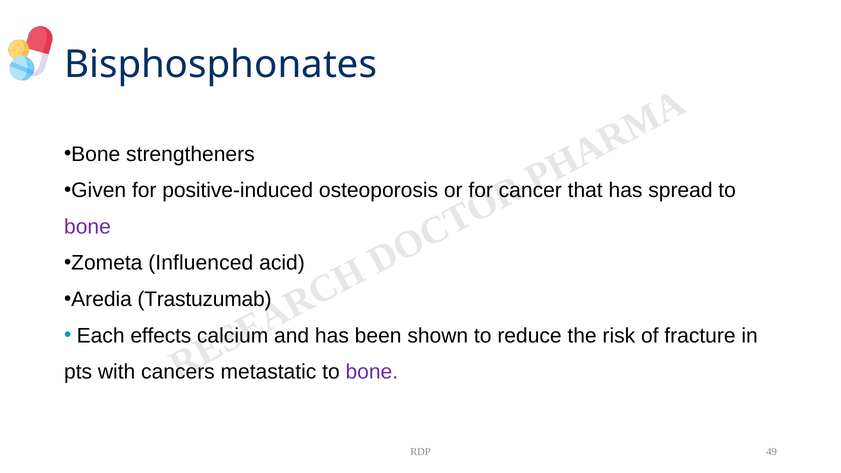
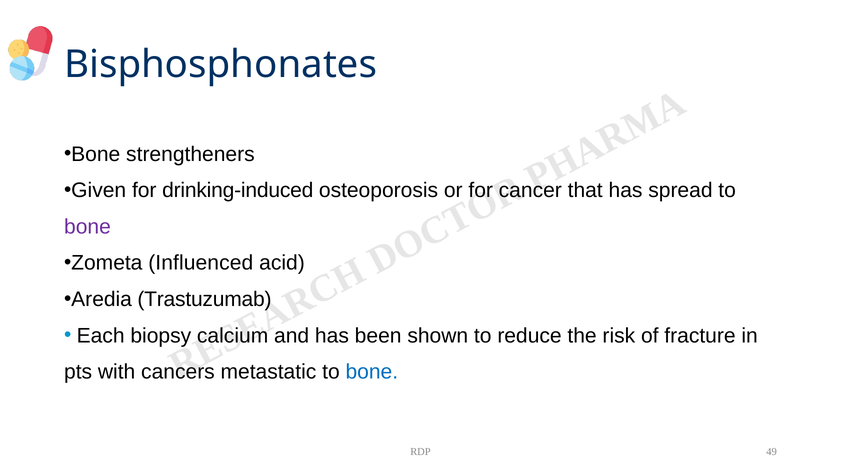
positive-induced: positive-induced -> drinking-induced
effects: effects -> biopsy
bone at (372, 372) colour: purple -> blue
